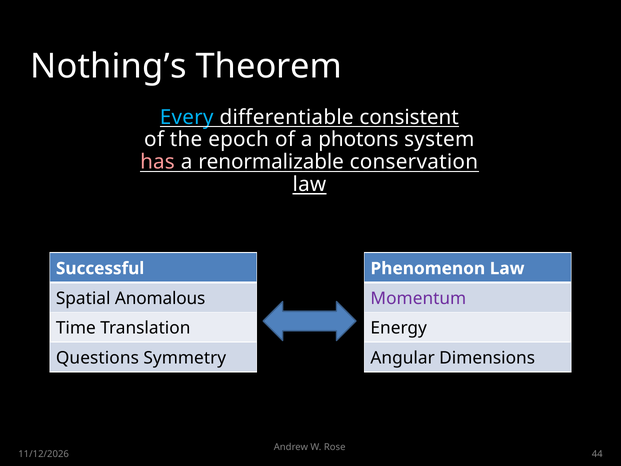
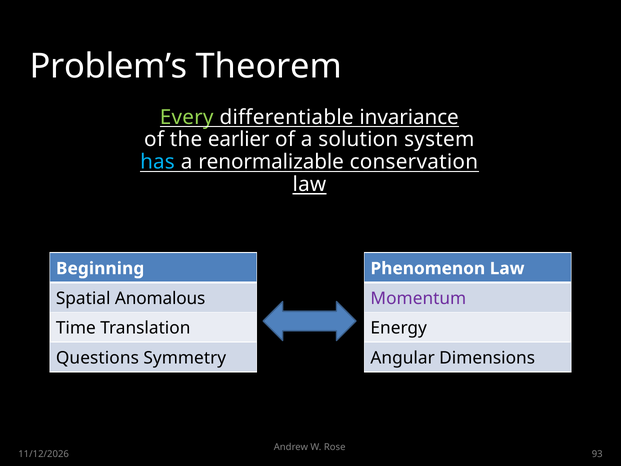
Nothing’s: Nothing’s -> Problem’s
Every colour: light blue -> light green
consistent: consistent -> invariance
epoch: epoch -> earlier
photons: photons -> solution
has colour: pink -> light blue
Successful: Successful -> Beginning
44: 44 -> 93
